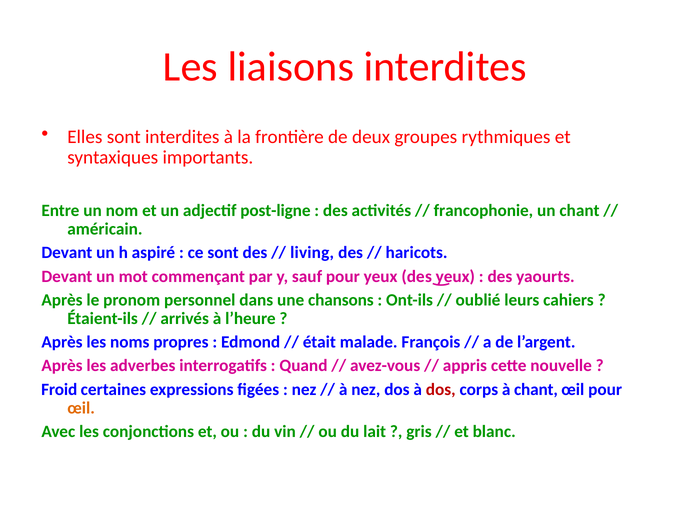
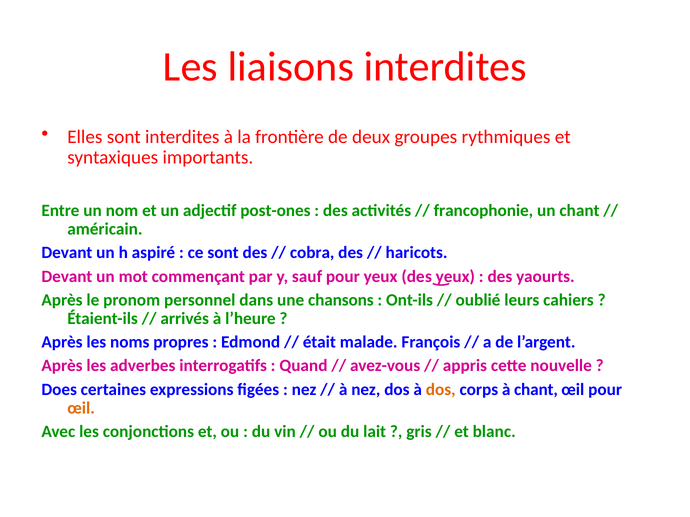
post-ligne: post-ligne -> post-ones
living: living -> cobra
Froid: Froid -> Does
dos at (441, 390) colour: red -> orange
